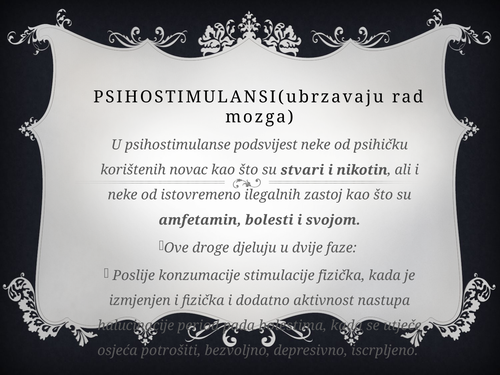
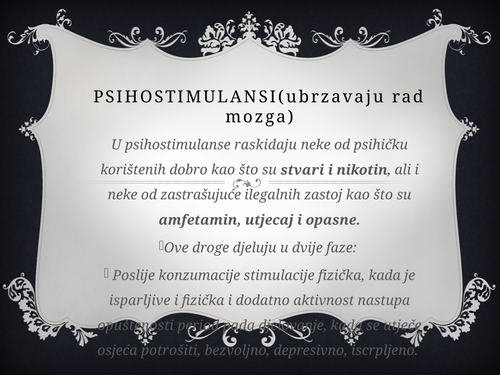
podsvijest: podsvijest -> raskidaju
novac: novac -> dobro
istovremeno: istovremeno -> zastrašujuće
bolesti: bolesti -> utjecaj
svojom: svojom -> opasne
izmjenjen: izmjenjen -> isparljive
halucinacije: halucinacije -> opuštenosti
bolestima: bolestima -> djelovanje
